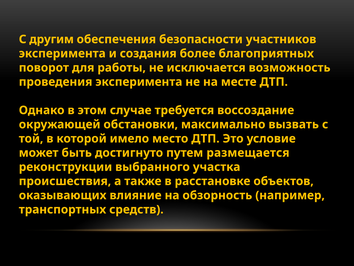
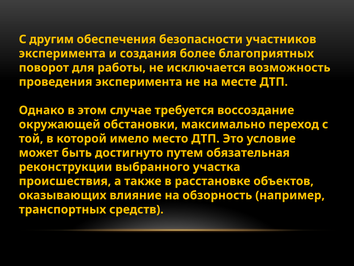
вызвать: вызвать -> переход
размещается: размещается -> обязательная
